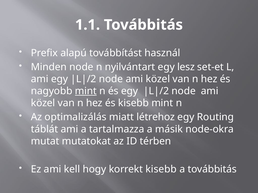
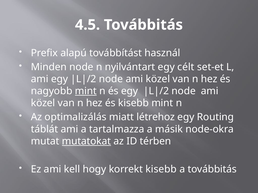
1.1: 1.1 -> 4.5
lesz: lesz -> célt
mutatokat underline: none -> present
